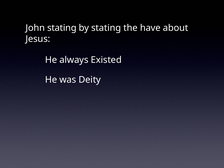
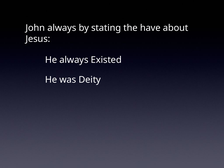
John stating: stating -> always
